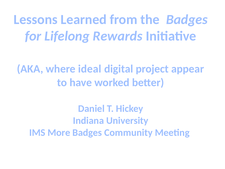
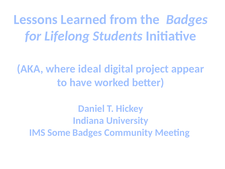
Rewards: Rewards -> Students
More: More -> Some
